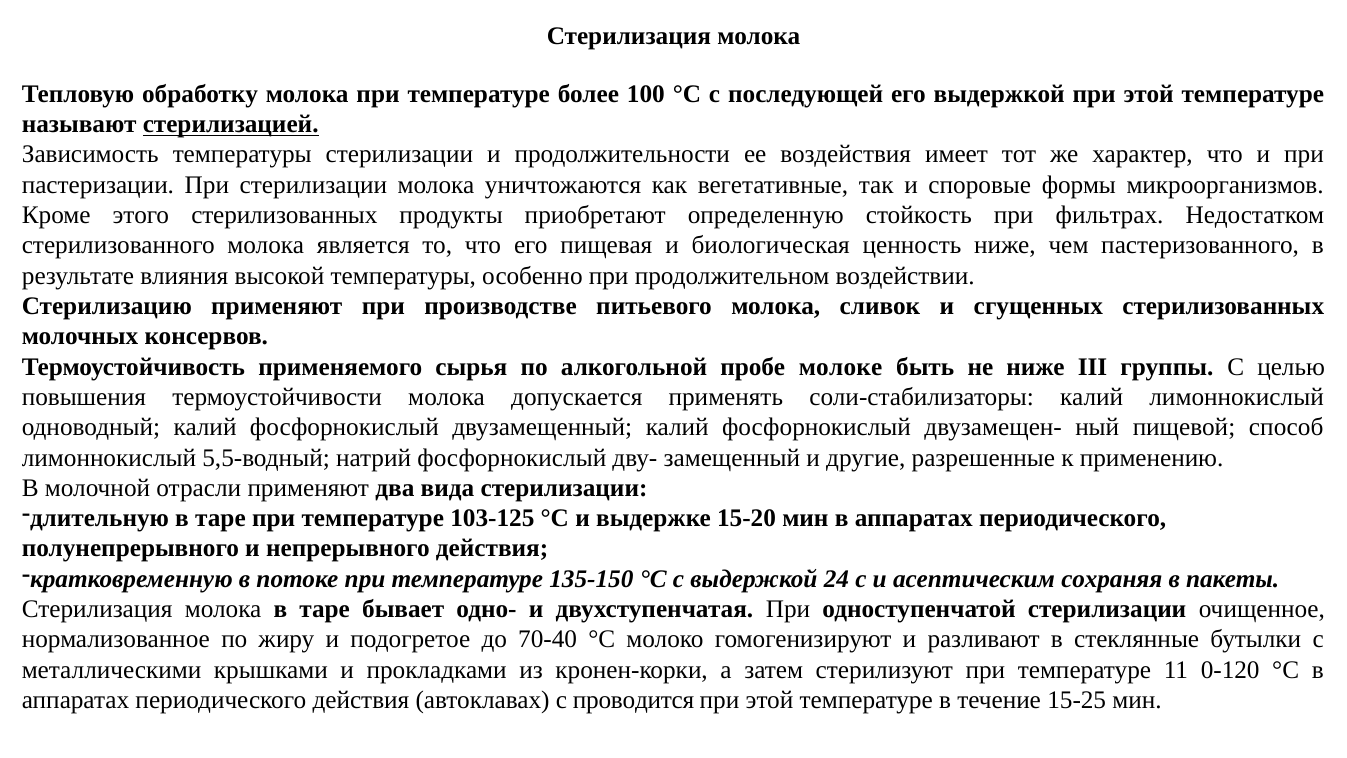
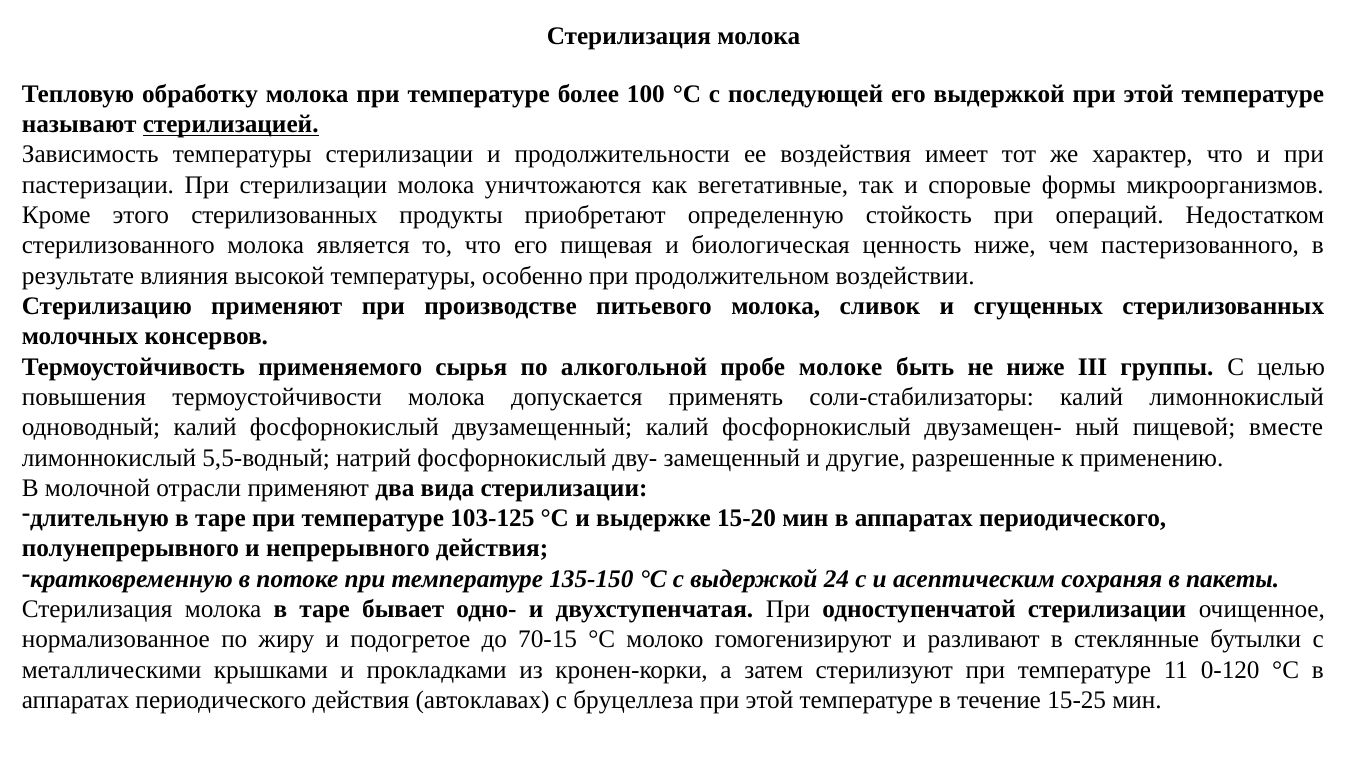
фильтрах: фильтрах -> операций
способ: способ -> вместе
70-40: 70-40 -> 70-15
проводится: проводится -> бруцеллеза
